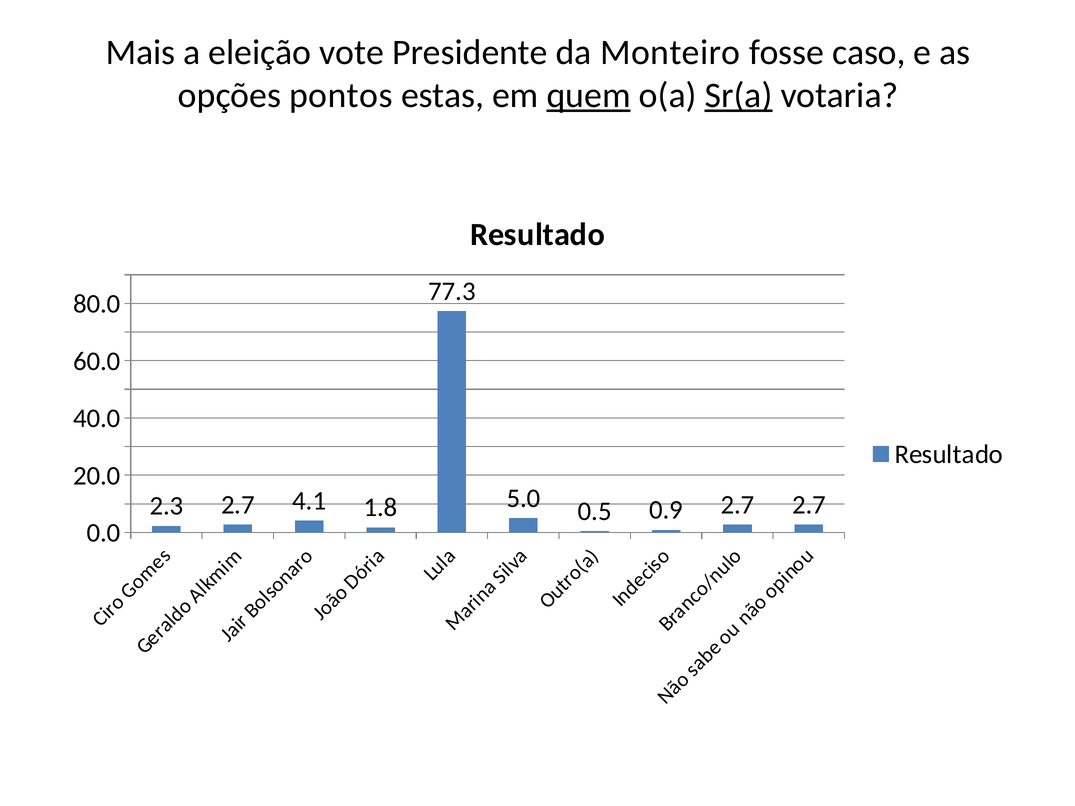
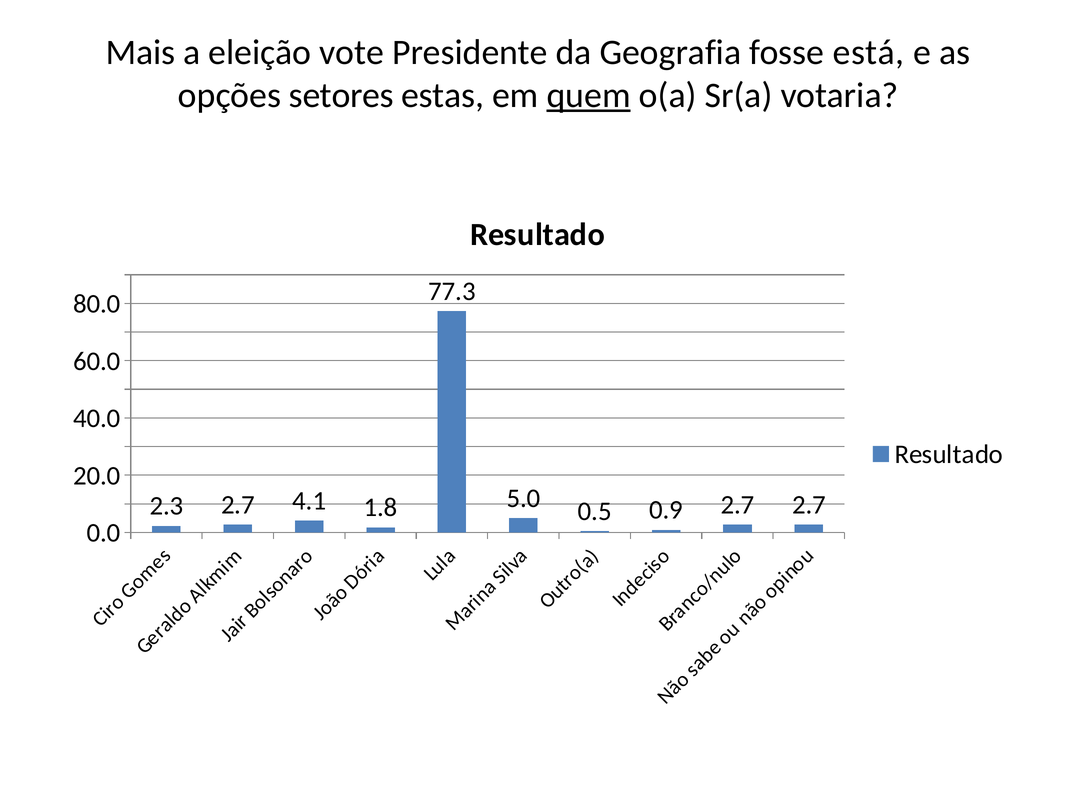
Monteiro: Monteiro -> Geografia
caso: caso -> está
pontos: pontos -> setores
Sr(a underline: present -> none
